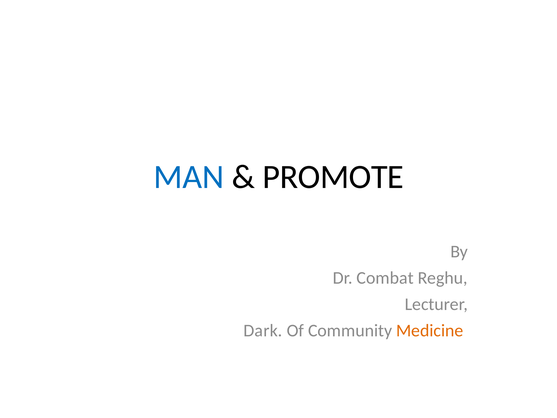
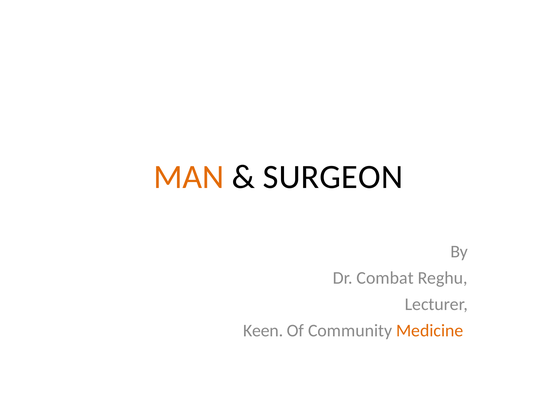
MAN colour: blue -> orange
PROMOTE: PROMOTE -> SURGEON
Dark: Dark -> Keen
